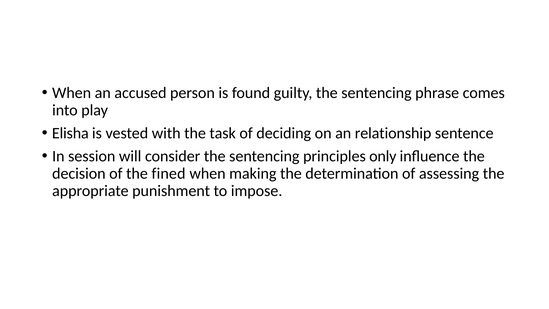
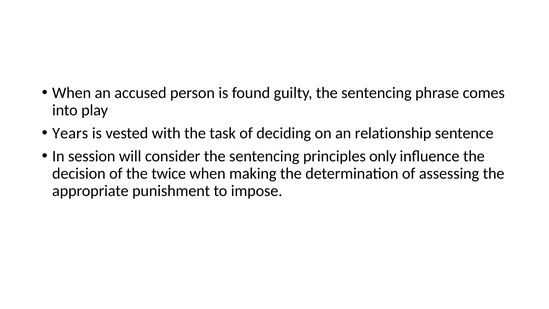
Elisha: Elisha -> Years
fined: fined -> twice
